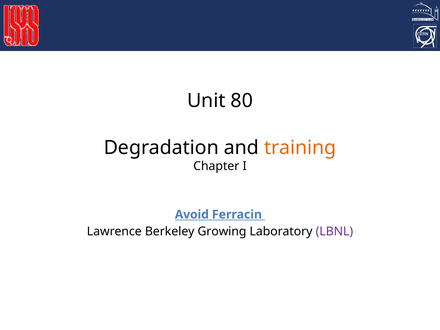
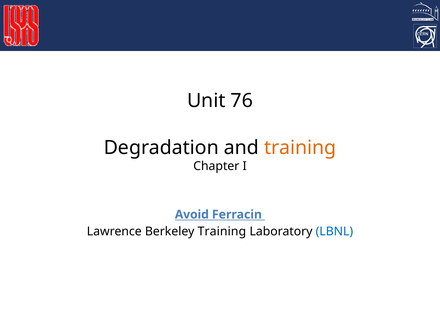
80: 80 -> 76
Berkeley Growing: Growing -> Training
LBNL colour: purple -> blue
